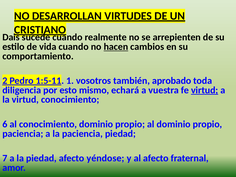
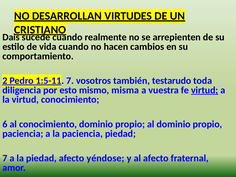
hacen underline: present -> none
1:5-11 1: 1 -> 7
aprobado: aprobado -> testarudo
echará: echará -> misma
